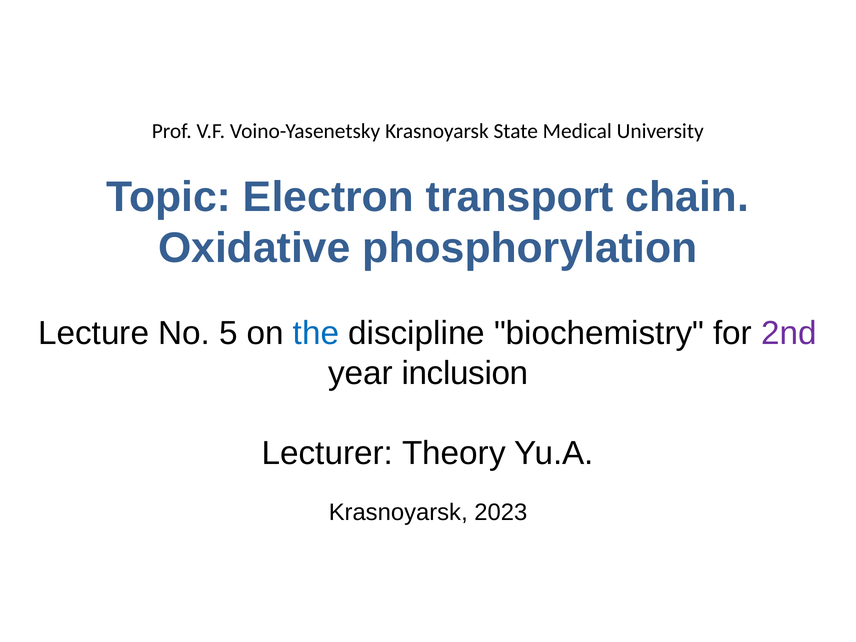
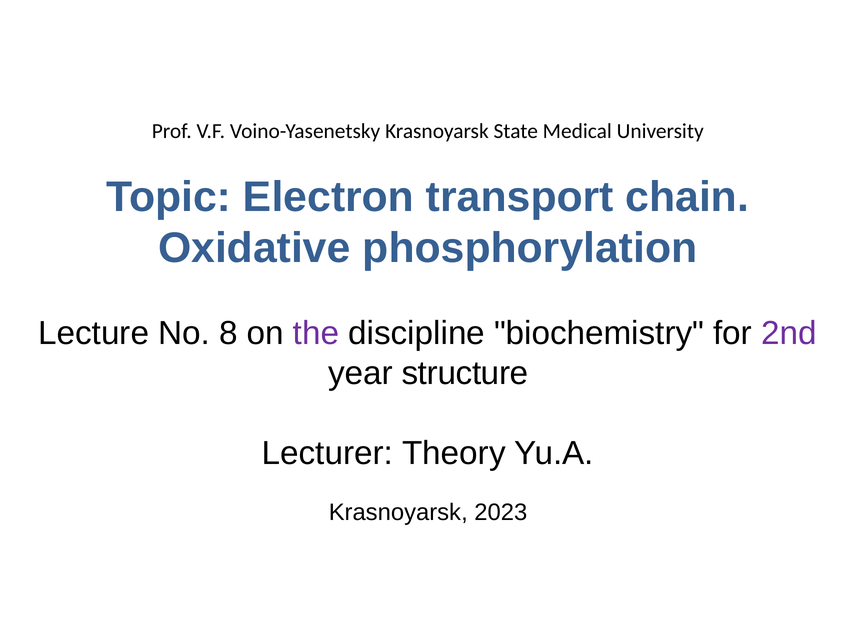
5: 5 -> 8
the colour: blue -> purple
inclusion: inclusion -> structure
